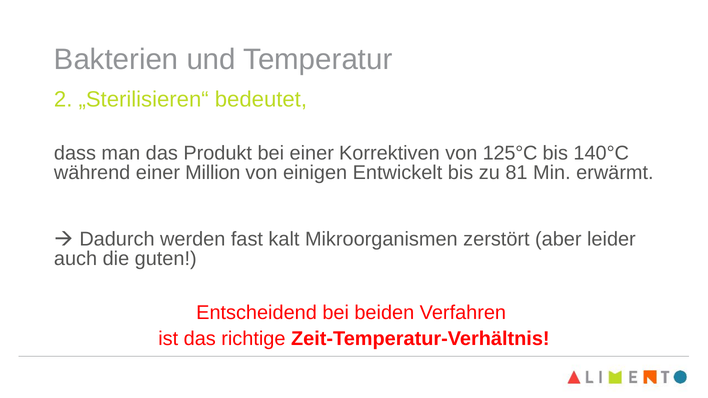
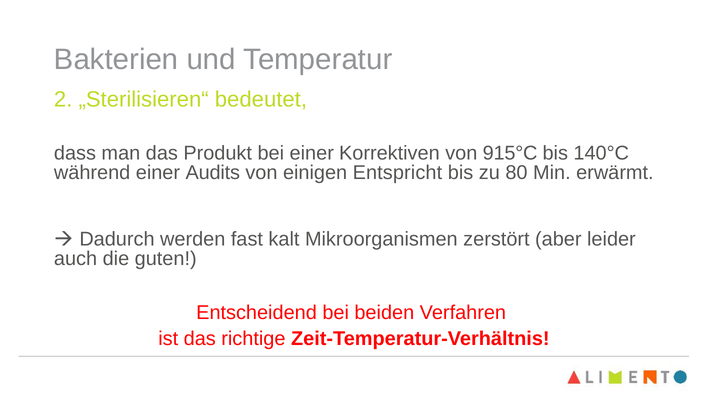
125°C: 125°C -> 915°C
Million: Million -> Audits
Entwickelt: Entwickelt -> Entspricht
81: 81 -> 80
